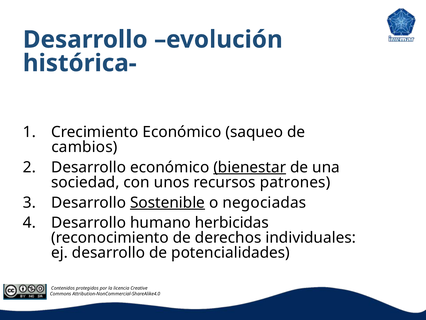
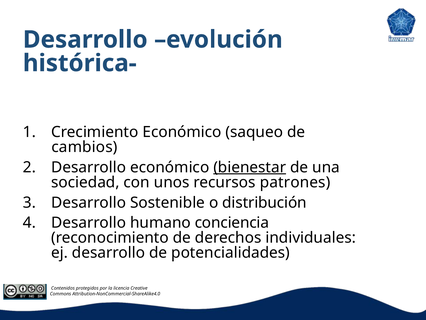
Sostenible underline: present -> none
negociadas: negociadas -> distribución
herbicidas: herbicidas -> conciencia
